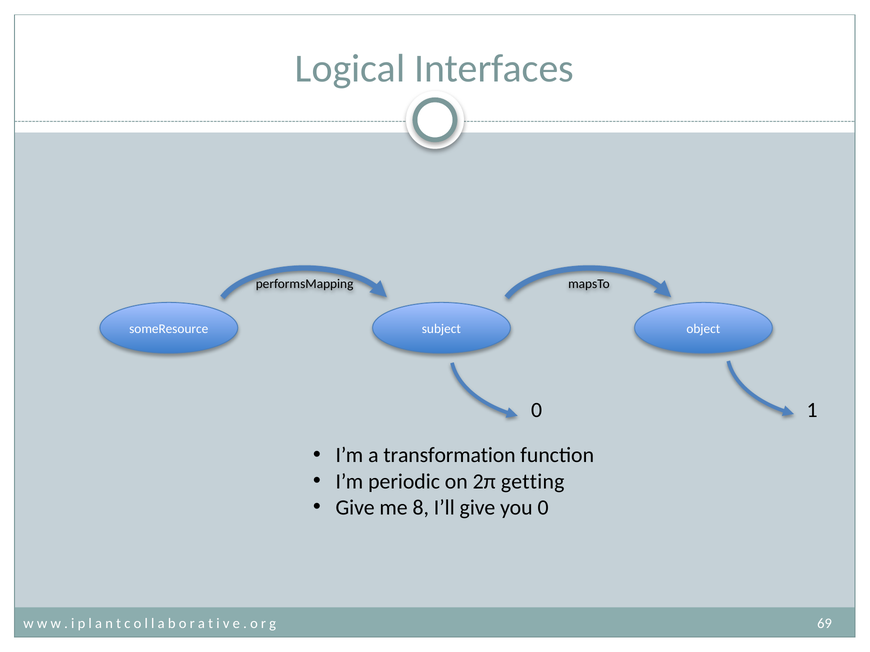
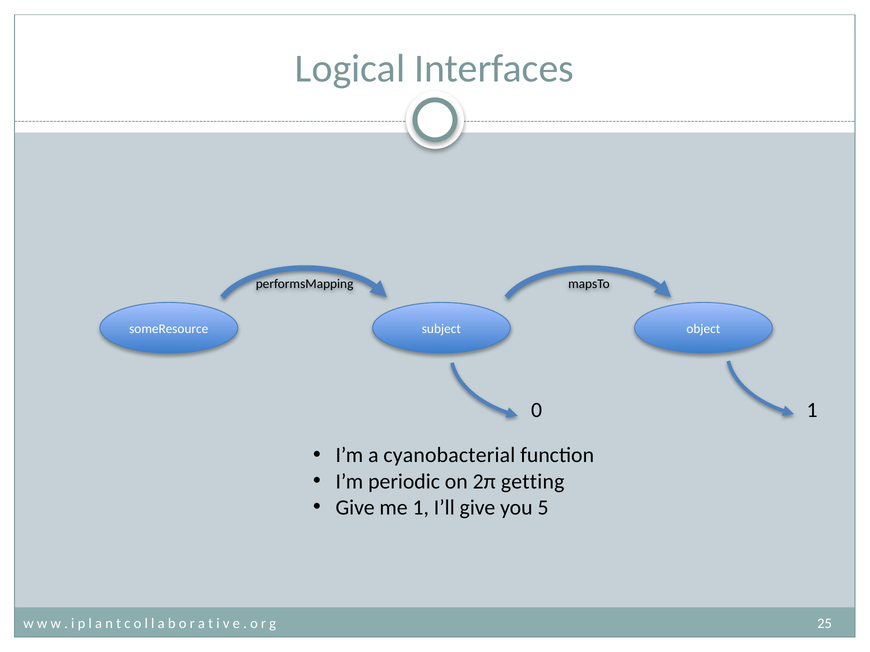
transformation: transformation -> cyanobacterial
me 8: 8 -> 1
you 0: 0 -> 5
69: 69 -> 25
